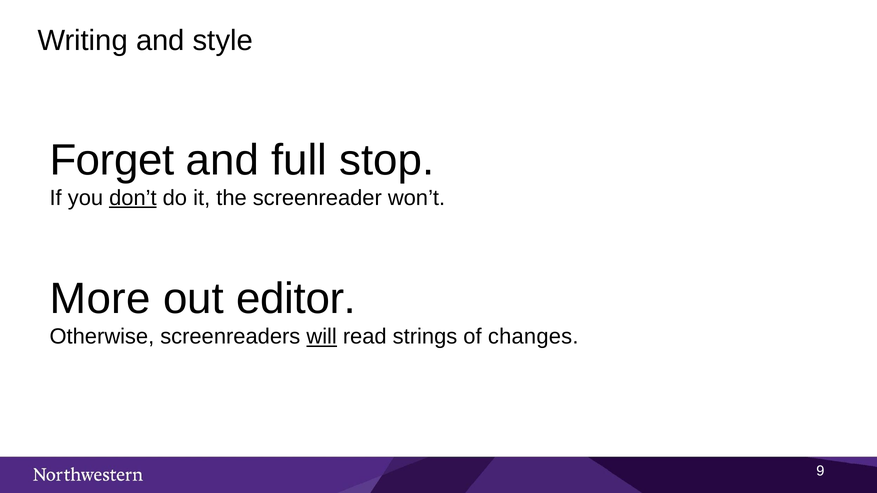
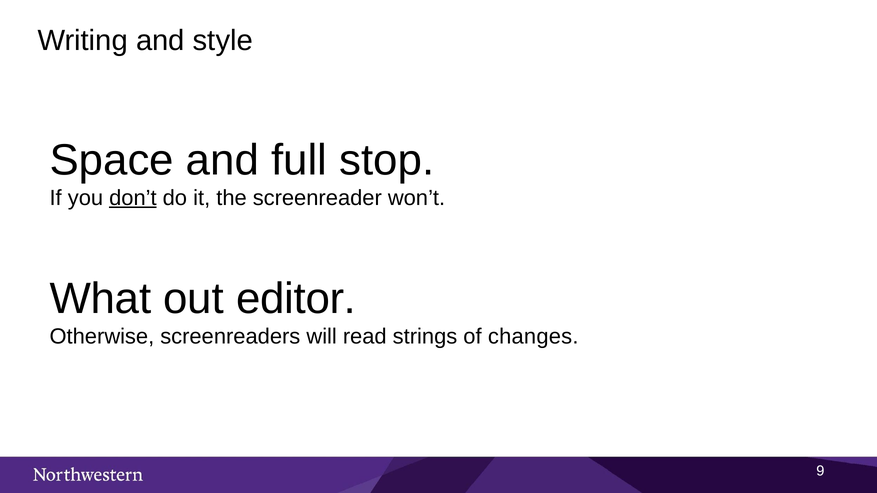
Forget: Forget -> Space
More: More -> What
will underline: present -> none
